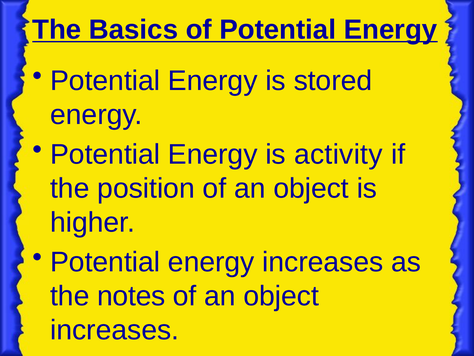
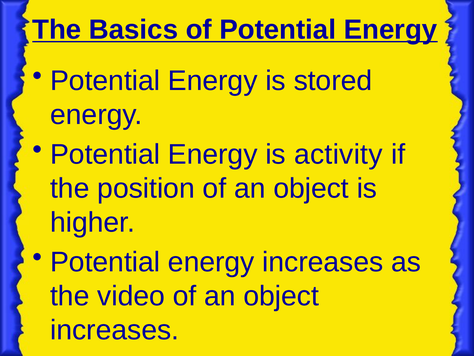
notes: notes -> video
